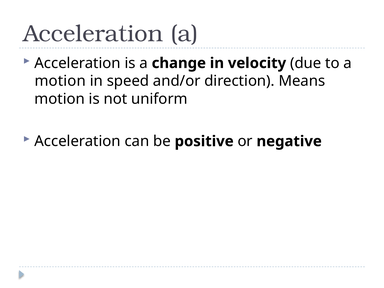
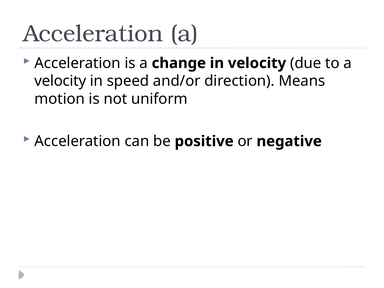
motion at (60, 81): motion -> velocity
